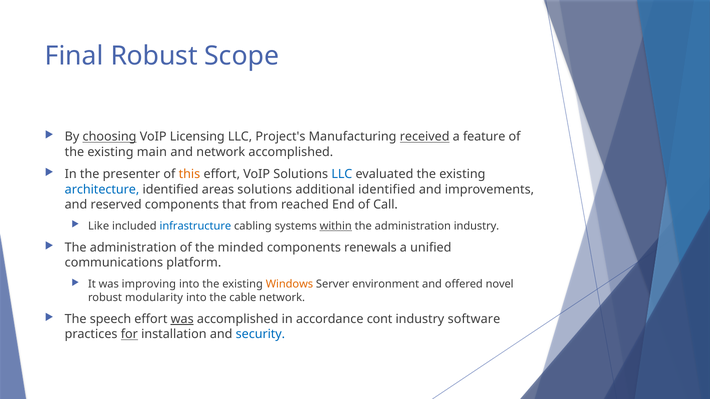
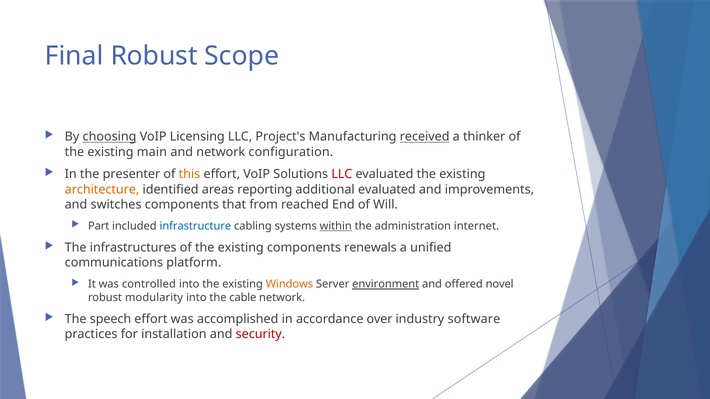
feature: feature -> thinker
network accomplished: accomplished -> configuration
LLC at (342, 175) colour: blue -> red
architecture colour: blue -> orange
areas solutions: solutions -> reporting
additional identified: identified -> evaluated
reserved: reserved -> switches
Call: Call -> Will
Like: Like -> Part
administration industry: industry -> internet
administration at (133, 248): administration -> infrastructures
minded at (241, 248): minded -> existing
improving: improving -> controlled
environment underline: none -> present
was at (182, 320) underline: present -> none
cont: cont -> over
for underline: present -> none
security colour: blue -> red
